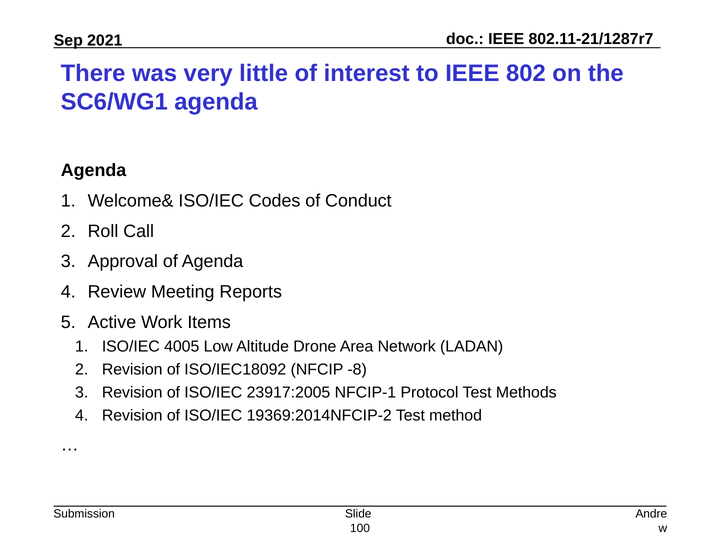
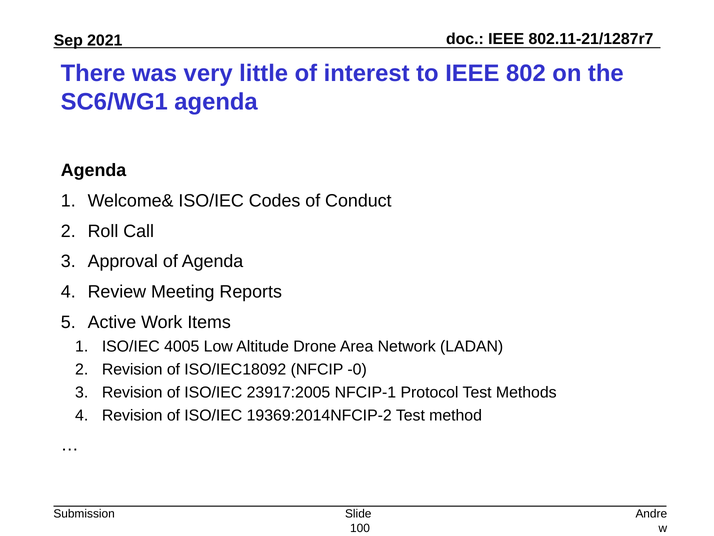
-8: -8 -> -0
